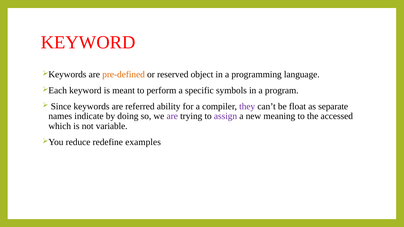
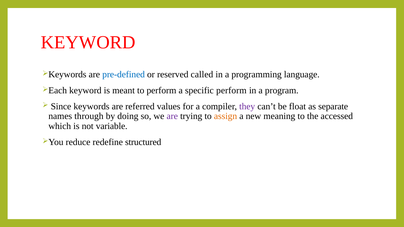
pre-defined colour: orange -> blue
object: object -> called
specific symbols: symbols -> perform
ability: ability -> values
indicate: indicate -> through
assign colour: purple -> orange
examples: examples -> structured
